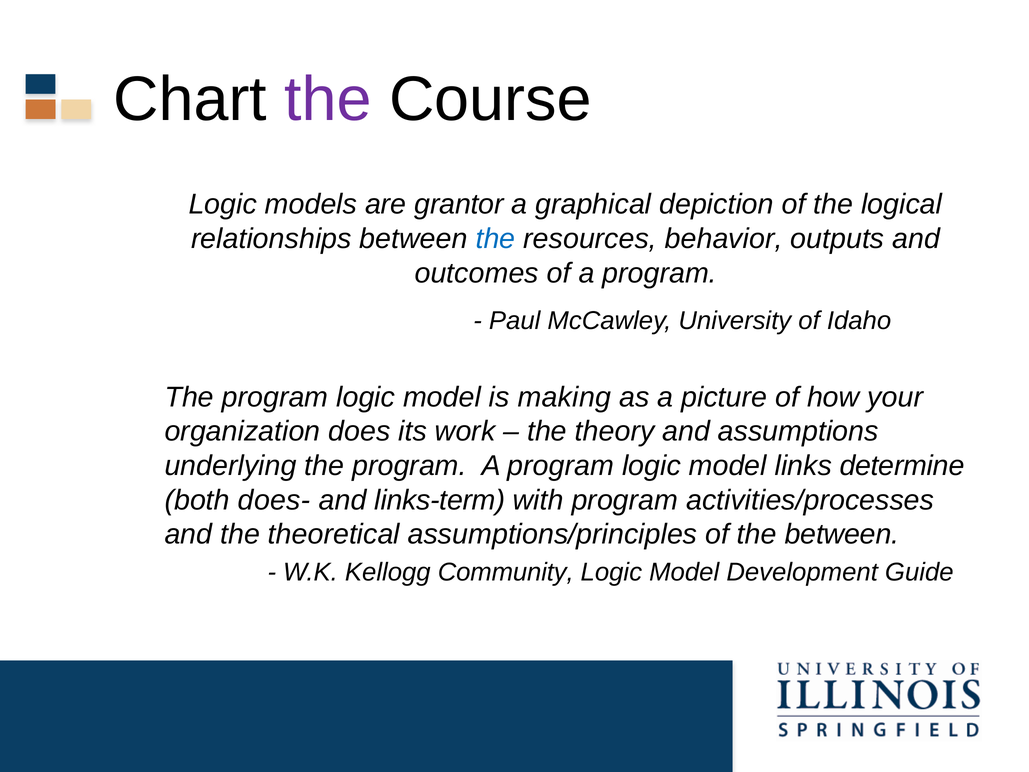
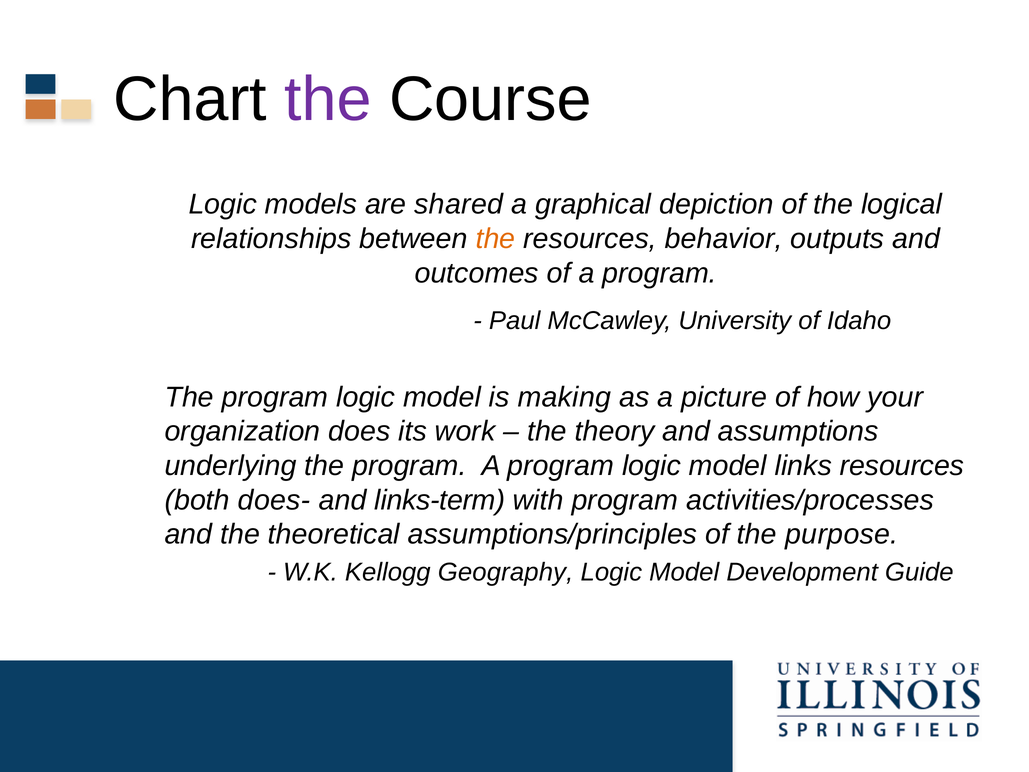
grantor: grantor -> shared
the at (495, 239) colour: blue -> orange
links determine: determine -> resources
the between: between -> purpose
Community: Community -> Geography
